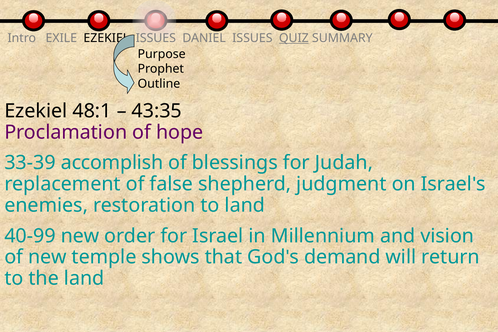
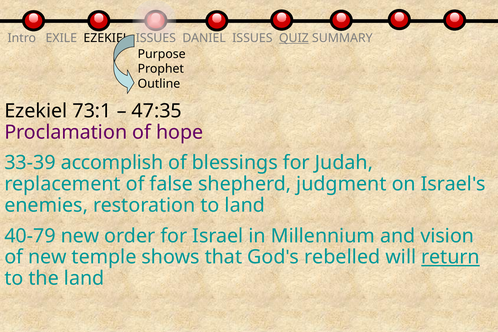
48:1: 48:1 -> 73:1
43:35: 43:35 -> 47:35
40-99: 40-99 -> 40-79
demand: demand -> rebelled
return underline: none -> present
